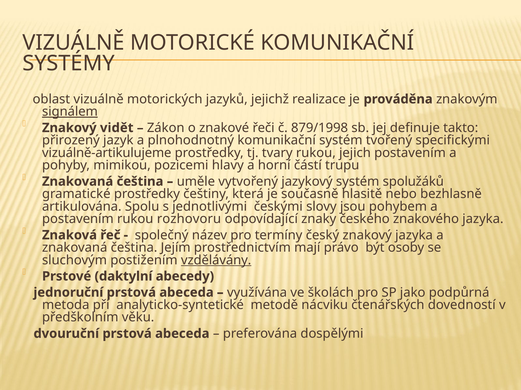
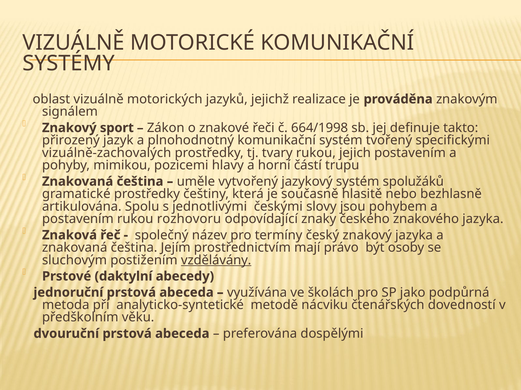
signálem underline: present -> none
vidět: vidět -> sport
879/1998: 879/1998 -> 664/1998
vizuálně-artikulujeme: vizuálně-artikulujeme -> vizuálně-zachovalých
